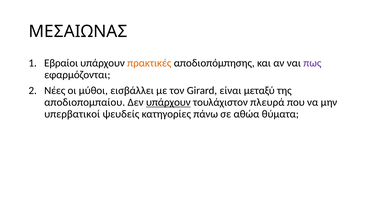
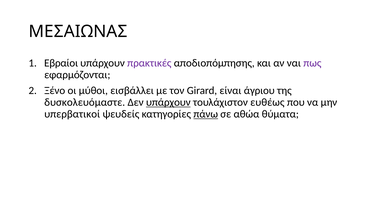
πρακτικές colour: orange -> purple
Νέες: Νέες -> Ξένο
μεταξύ: μεταξύ -> άγριου
αποδιοπομπαίου: αποδιοπομπαίου -> δυσκολευόμαστε
πλευρά: πλευρά -> ευθέως
πάνω underline: none -> present
